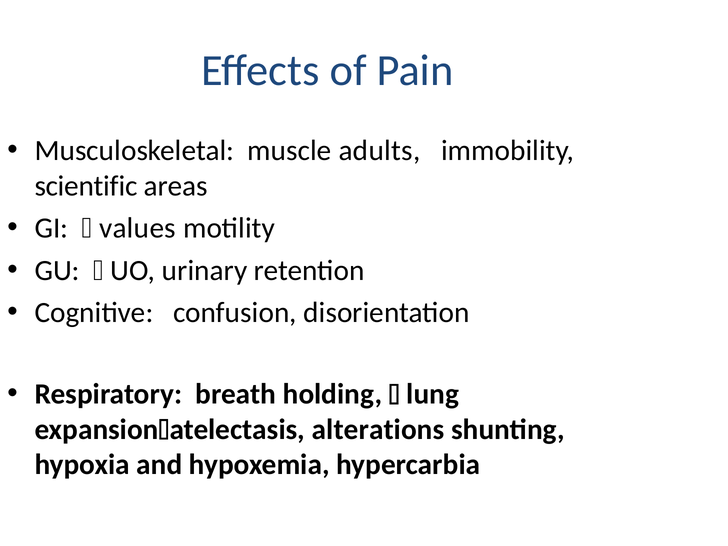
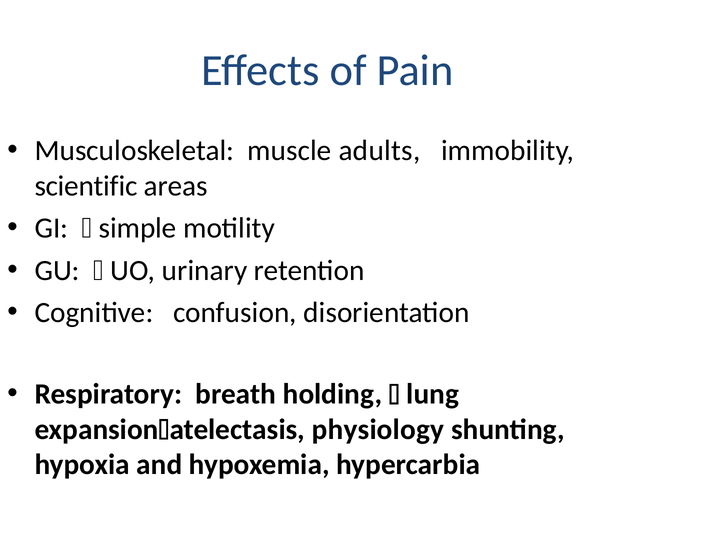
values: values -> simple
alterations: alterations -> physiology
